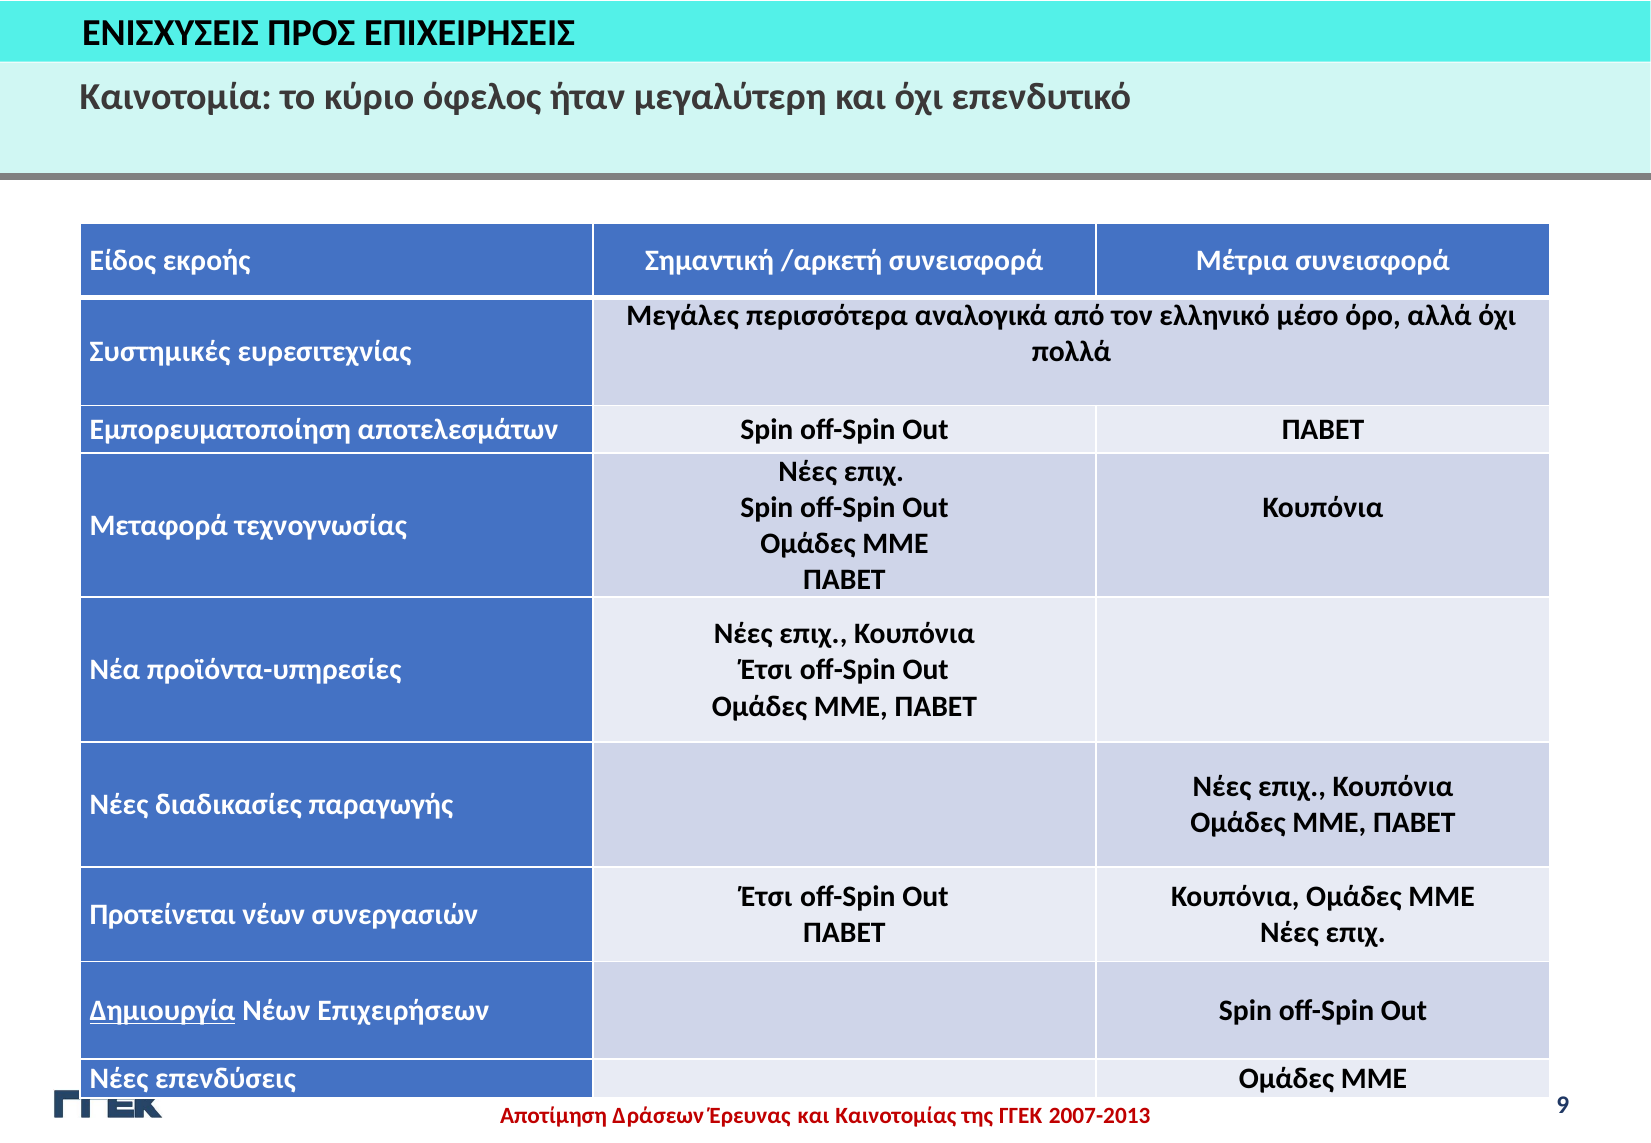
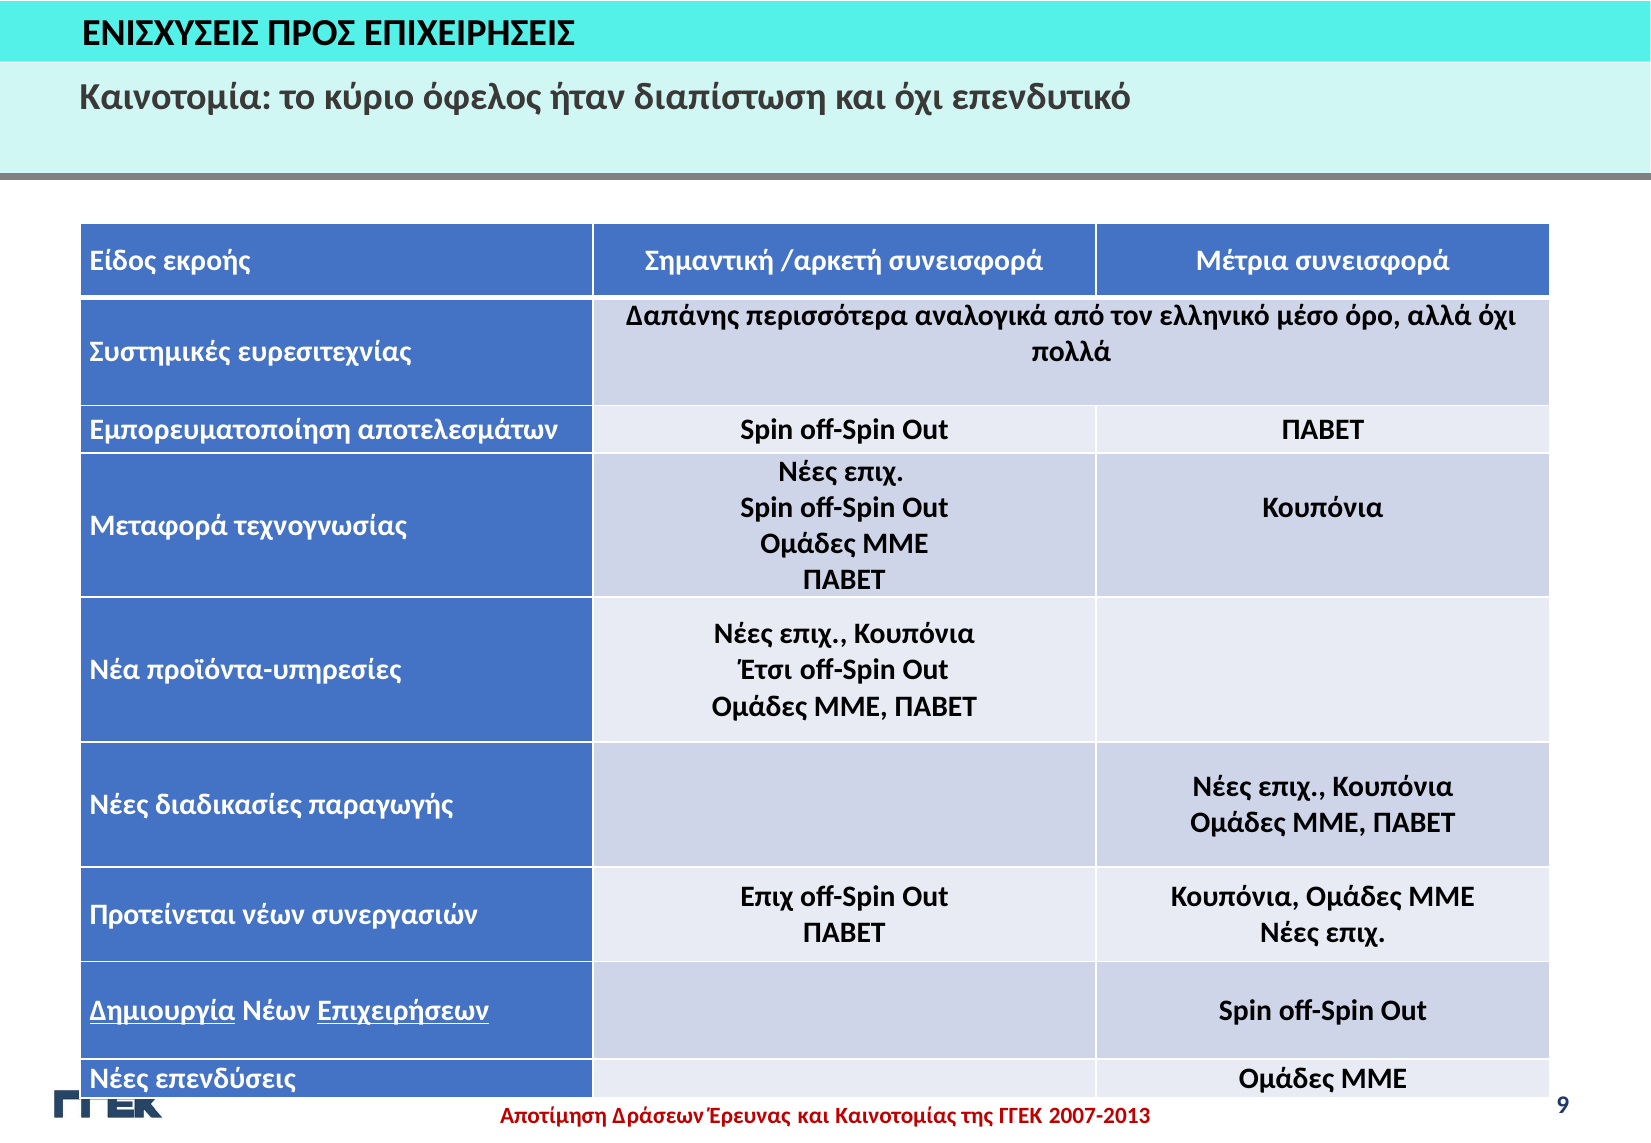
μεγαλύτερη: μεγαλύτερη -> διαπίστωση
Μεγάλες: Μεγάλες -> Δαπάνης
Έτσι at (767, 897): Έτσι -> Επιχ
Επιχειρήσεων underline: none -> present
